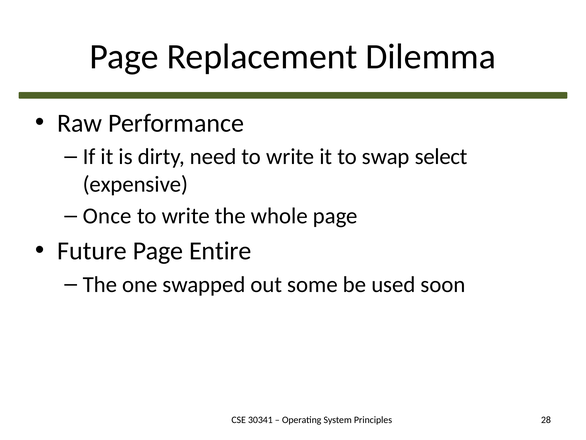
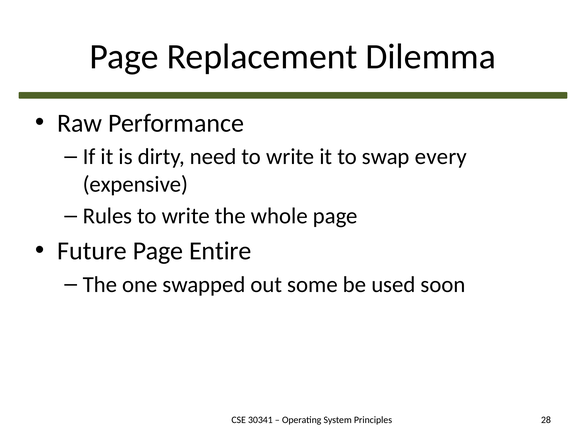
select: select -> every
Once: Once -> Rules
